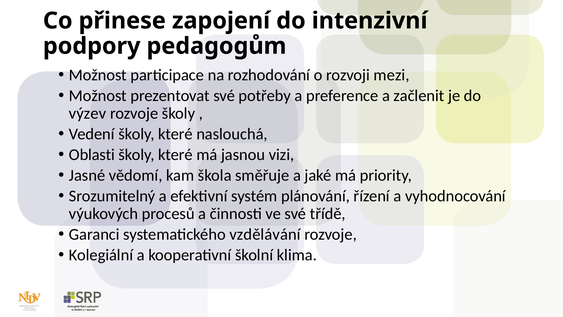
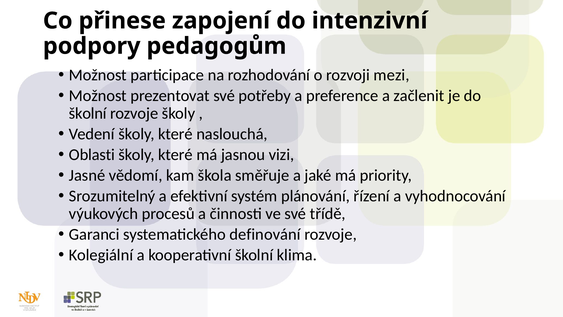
výzev at (88, 113): výzev -> školní
vzdělávání: vzdělávání -> definování
